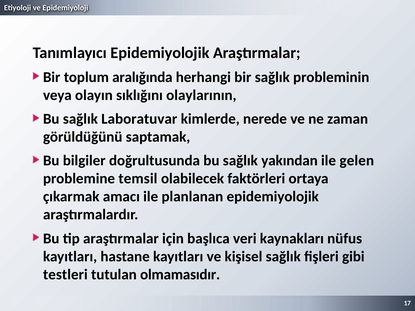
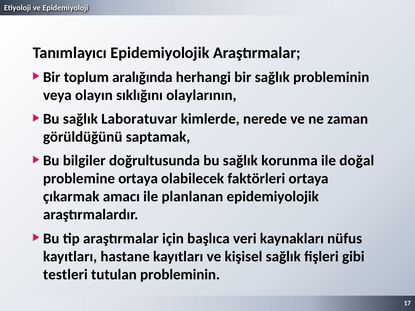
yakından: yakından -> korunma
gelen: gelen -> doğal
problemine temsil: temsil -> ortaya
tutulan olmamasıdır: olmamasıdır -> probleminin
